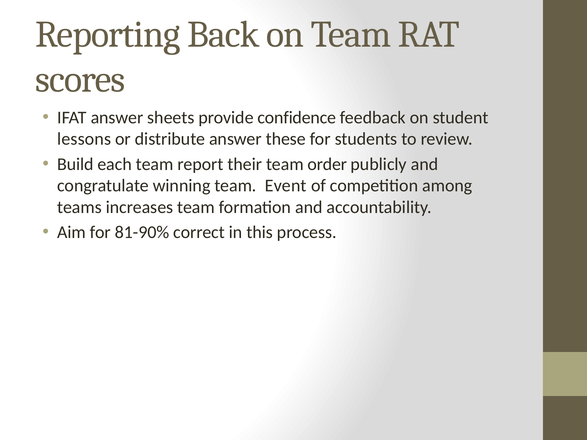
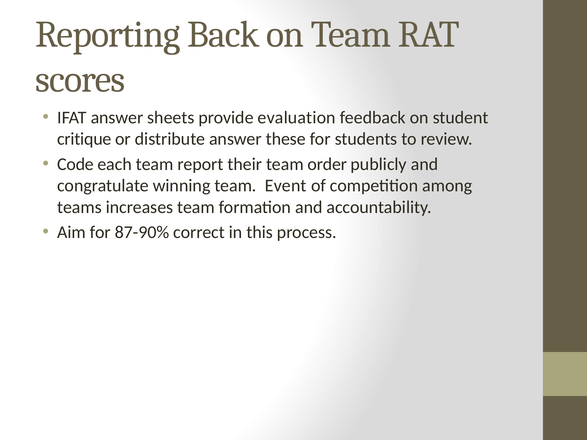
confidence: confidence -> evaluation
lessons: lessons -> critique
Build: Build -> Code
81-90%: 81-90% -> 87-90%
